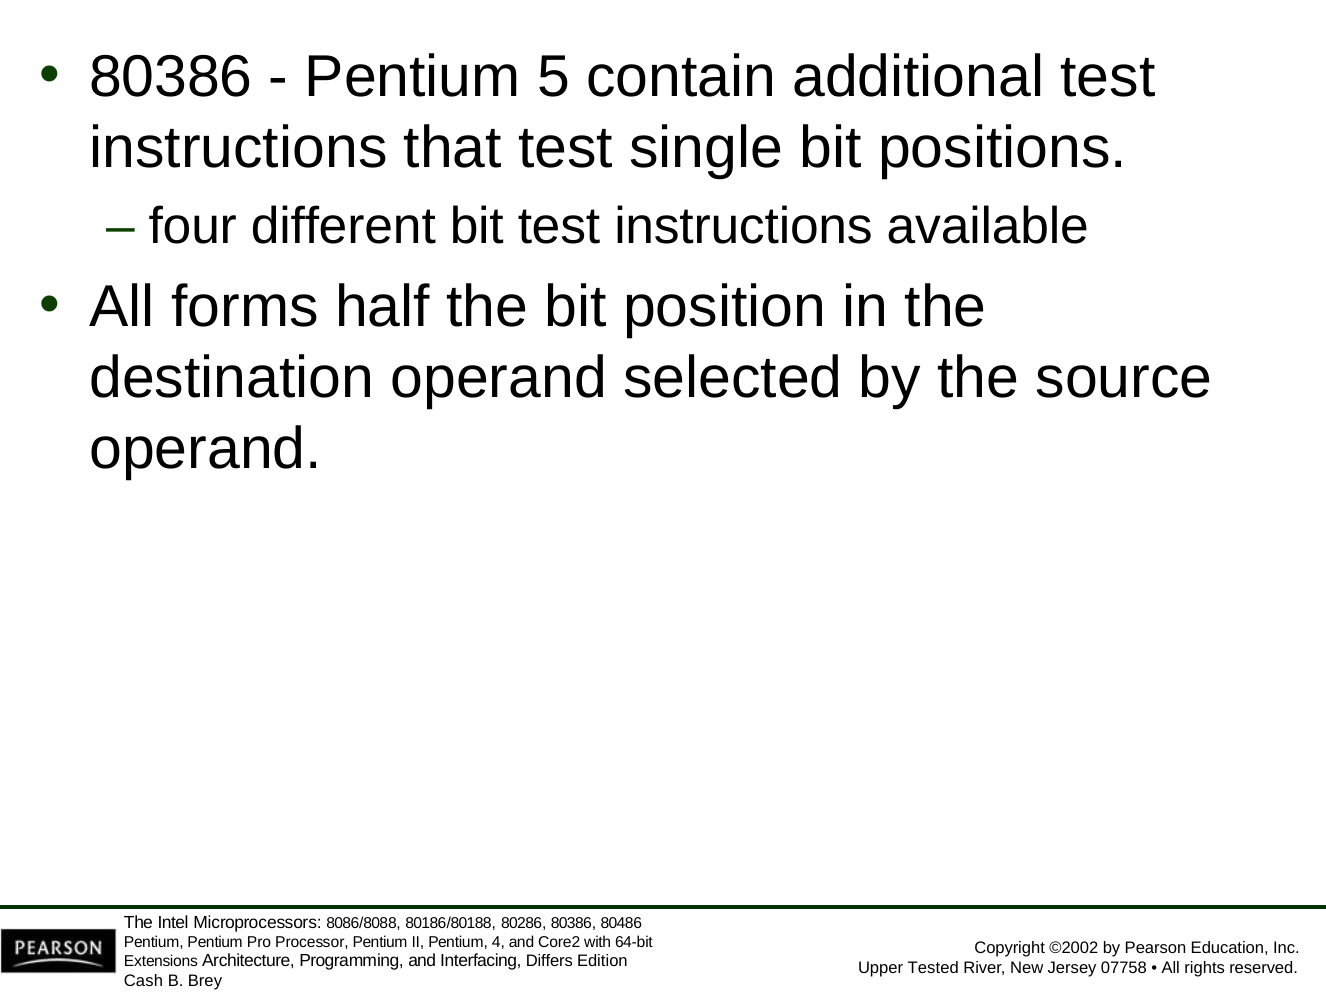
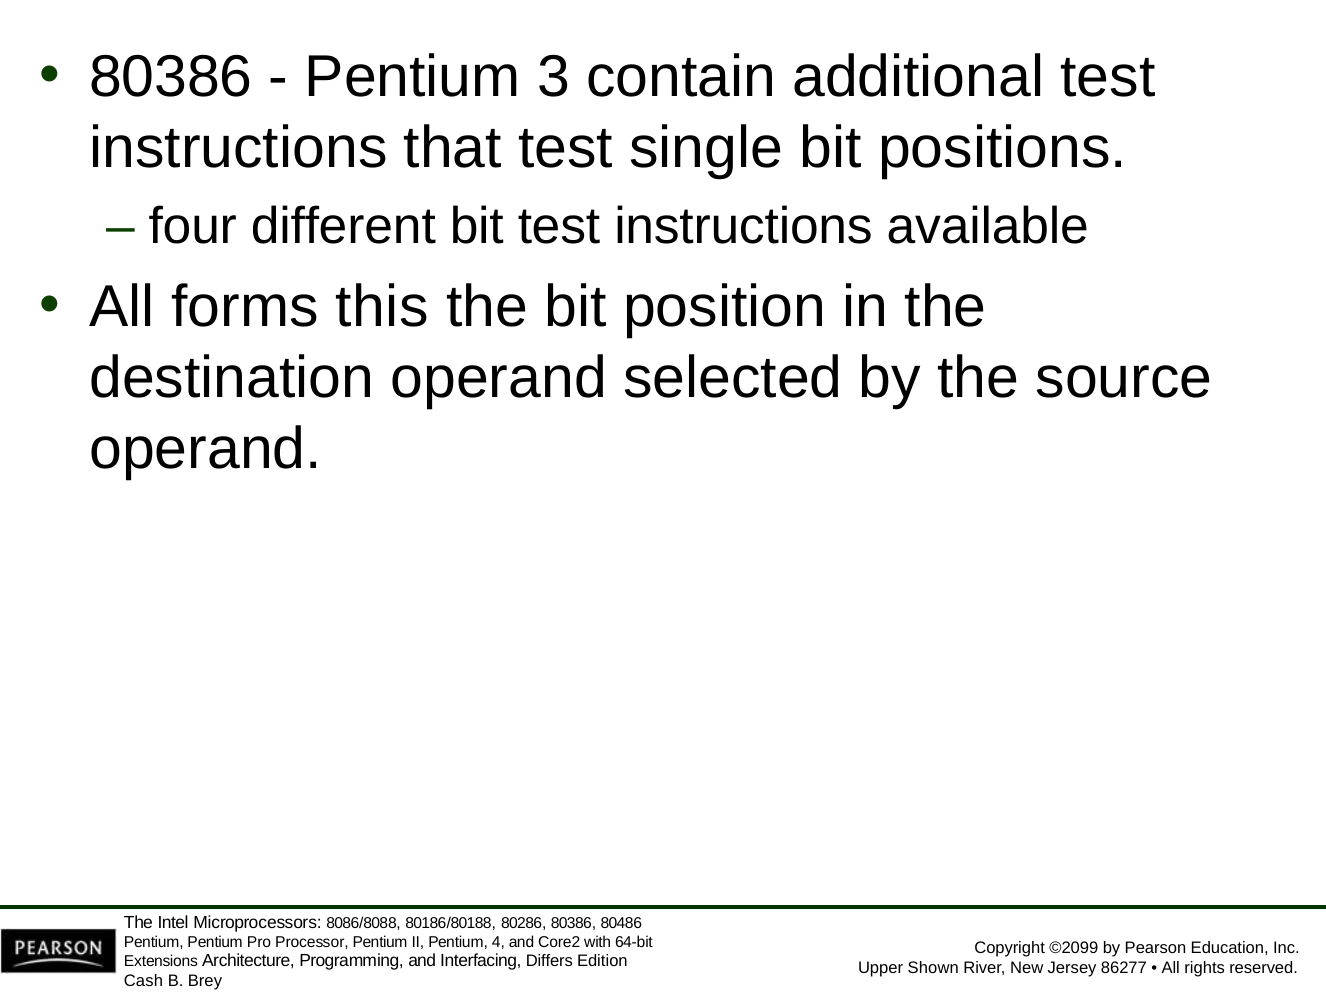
5: 5 -> 3
half: half -> this
©2002: ©2002 -> ©2099
Tested: Tested -> Shown
07758: 07758 -> 86277
